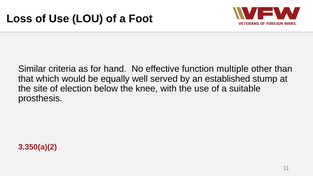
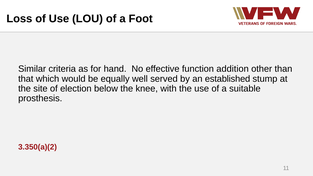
multiple: multiple -> addition
